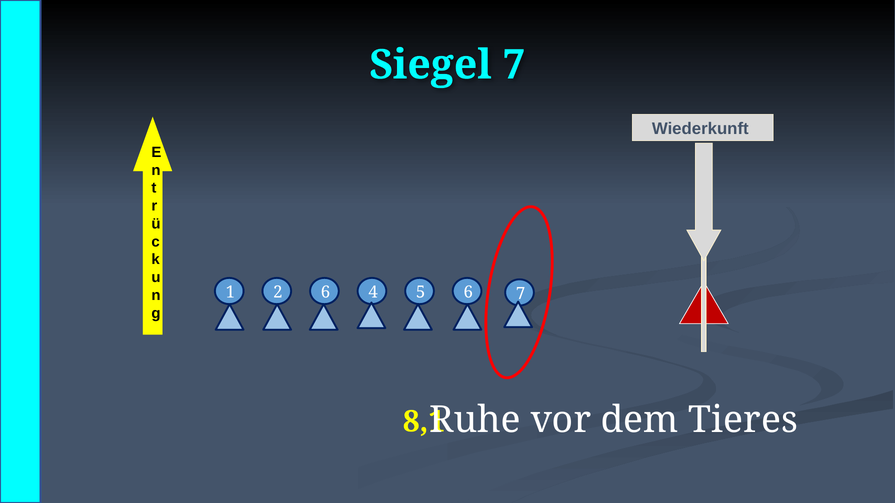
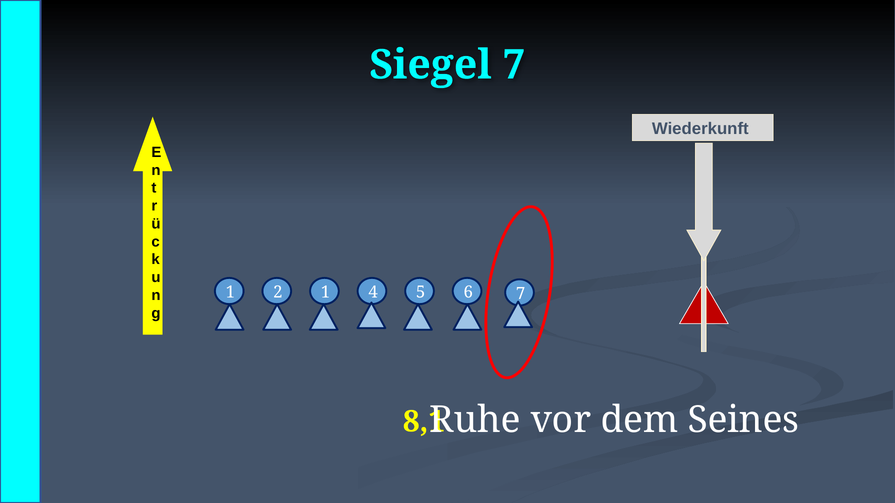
2 6: 6 -> 1
Tieres: Tieres -> Seines
